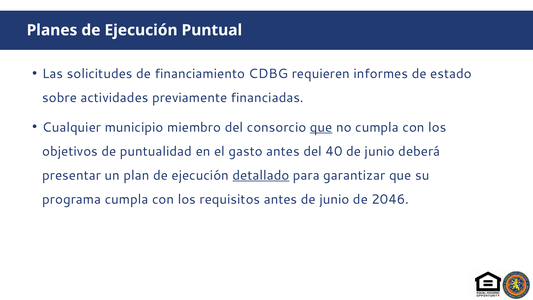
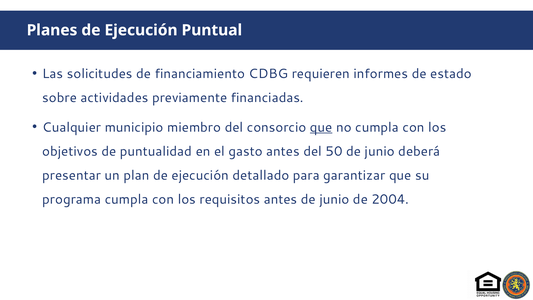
40: 40 -> 50
detallado underline: present -> none
2046: 2046 -> 2004
